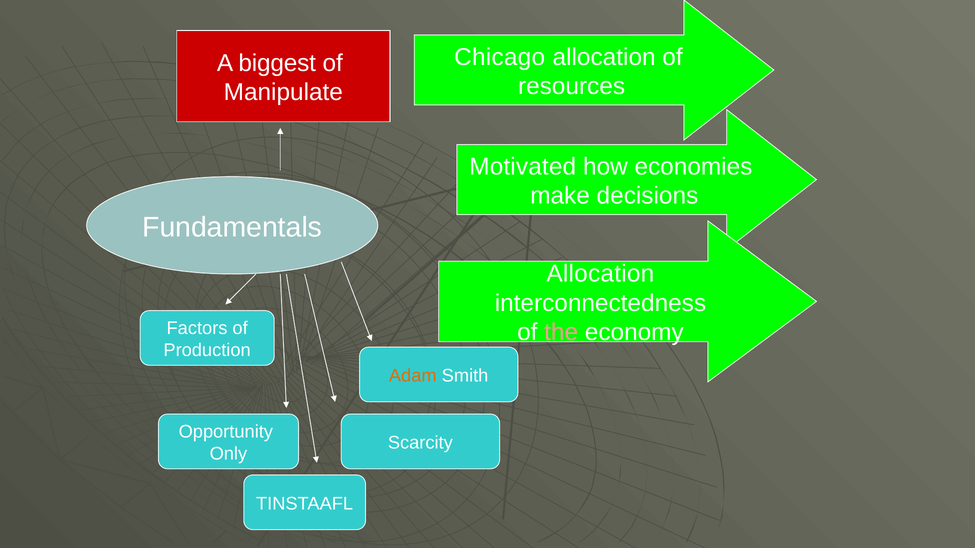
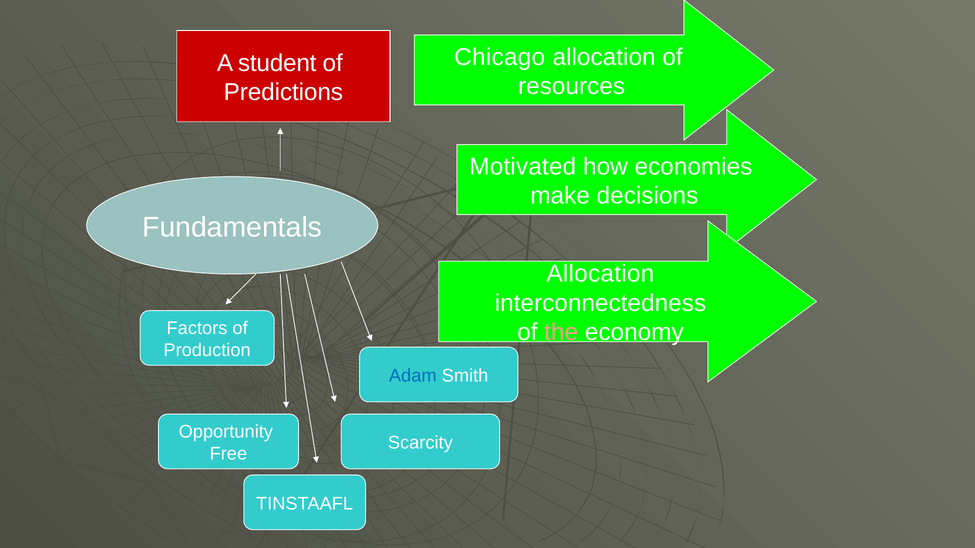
biggest: biggest -> student
Manipulate: Manipulate -> Predictions
Adam colour: orange -> blue
Only: Only -> Free
